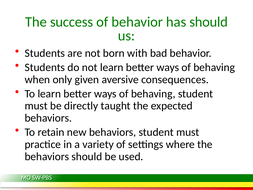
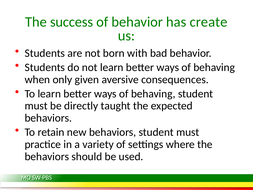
has should: should -> create
